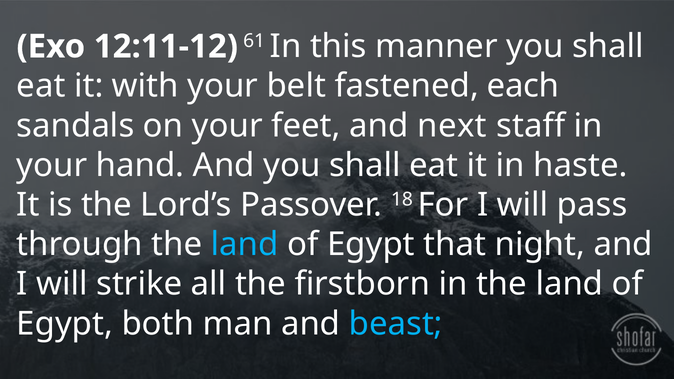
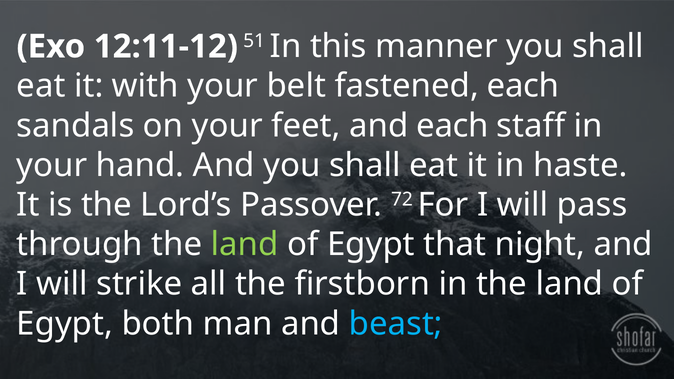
61: 61 -> 51
and next: next -> each
18: 18 -> 72
land at (245, 245) colour: light blue -> light green
